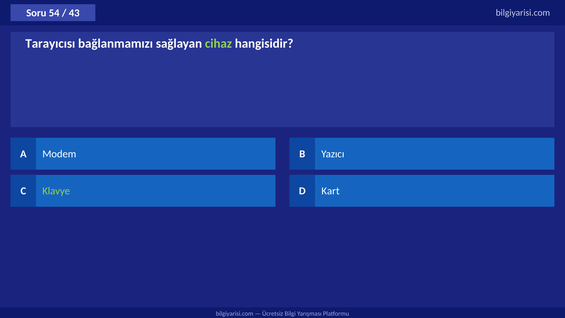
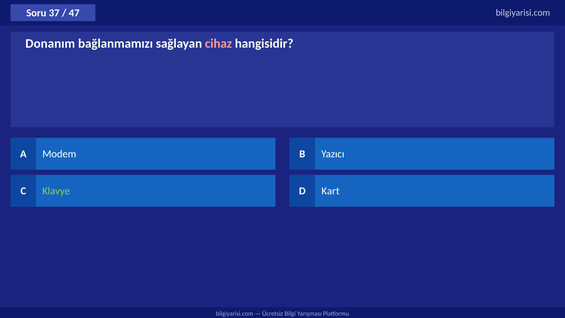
54: 54 -> 37
43: 43 -> 47
Tarayıcısı: Tarayıcısı -> Donanım
cihaz colour: light green -> pink
